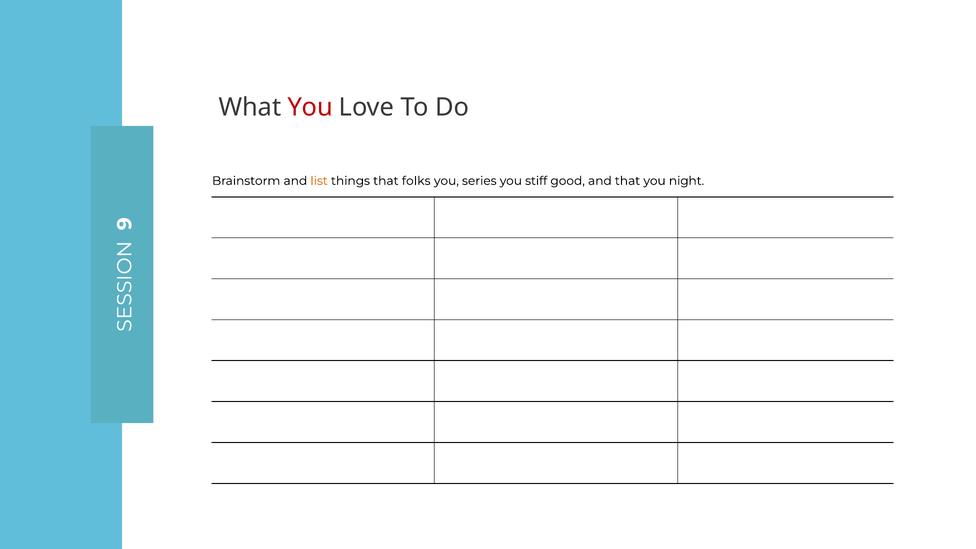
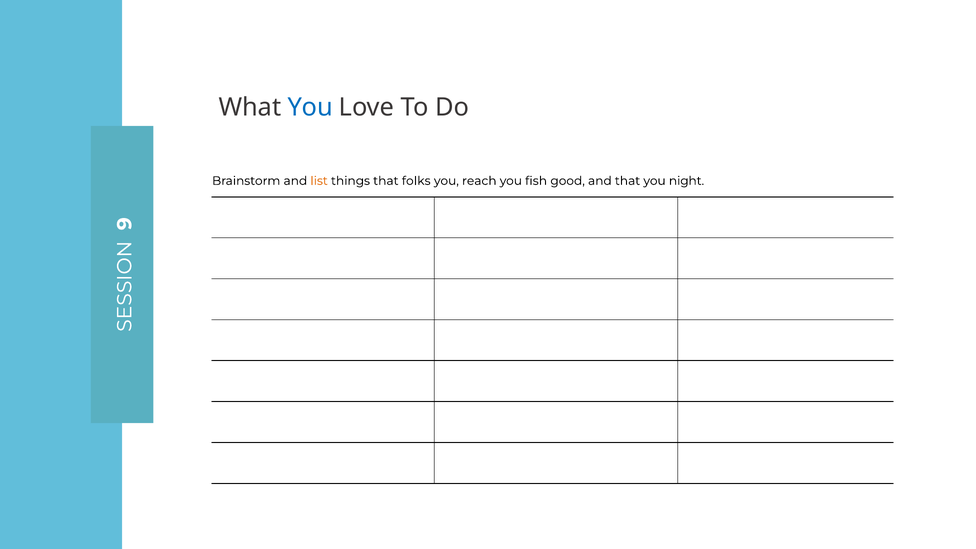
You at (310, 107) colour: red -> blue
series: series -> reach
stiff: stiff -> fish
